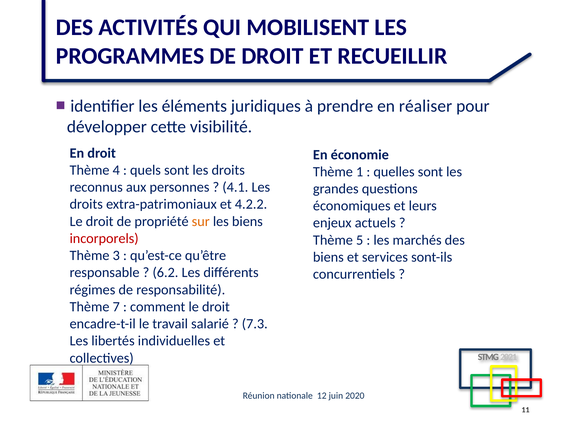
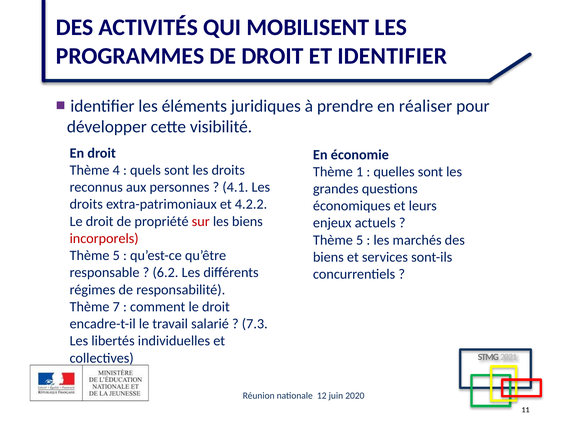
ET RECUEILLIR: RECUEILLIR -> IDENTIFIER
sur colour: orange -> red
3 at (116, 255): 3 -> 5
